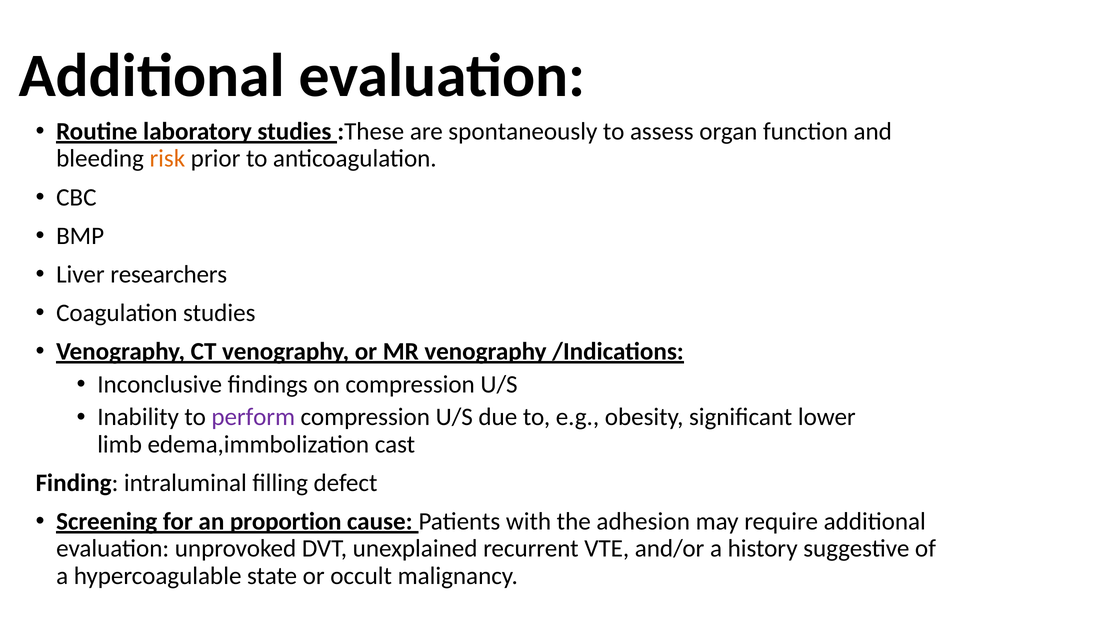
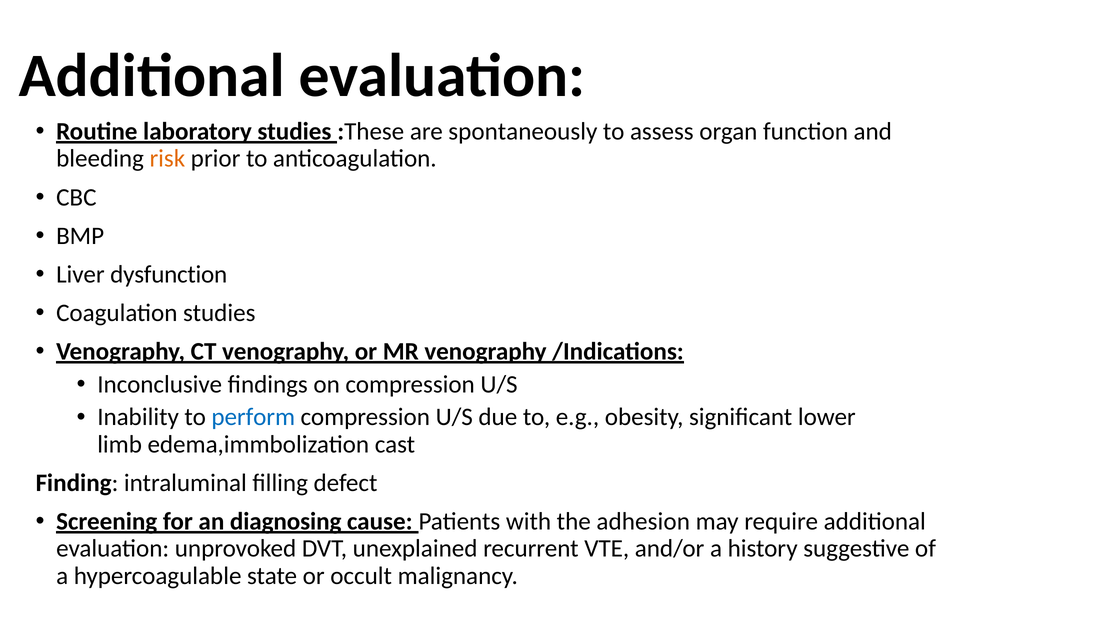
researchers: researchers -> dysfunction
perform colour: purple -> blue
proportion: proportion -> diagnosing
